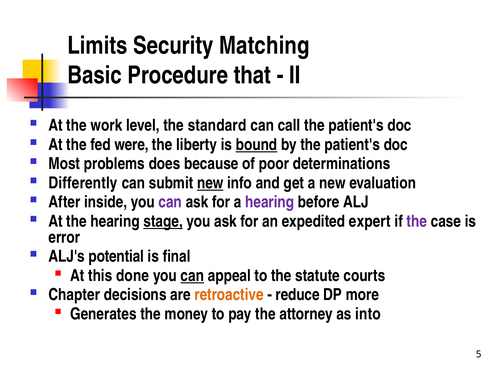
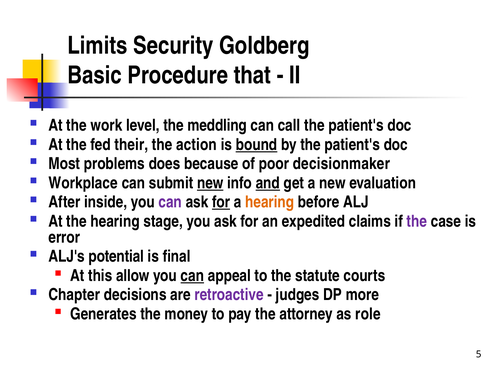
Matching: Matching -> Goldberg
standard: standard -> meddling
were: were -> their
liberty: liberty -> action
determinations: determinations -> decisionmaker
Differently: Differently -> Workplace
and underline: none -> present
for at (221, 203) underline: none -> present
hearing at (270, 203) colour: purple -> orange
stage underline: present -> none
expert: expert -> claims
done: done -> allow
retroactive colour: orange -> purple
reduce: reduce -> judges
into: into -> role
